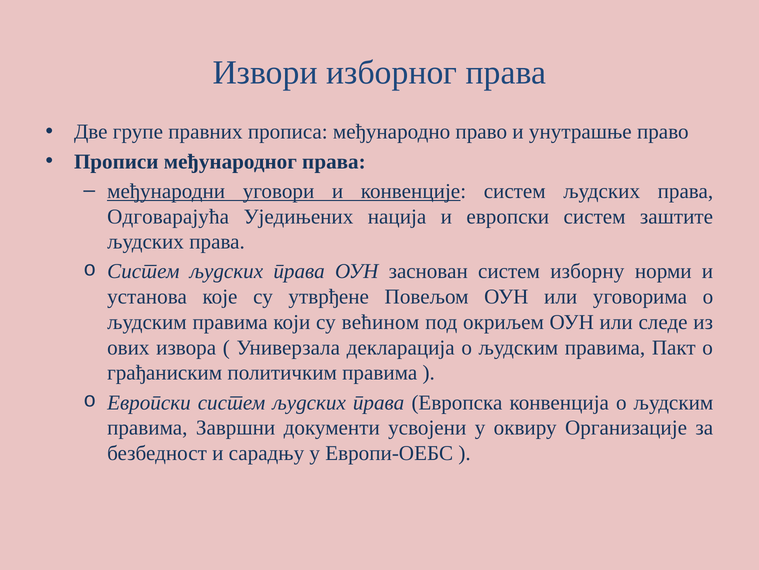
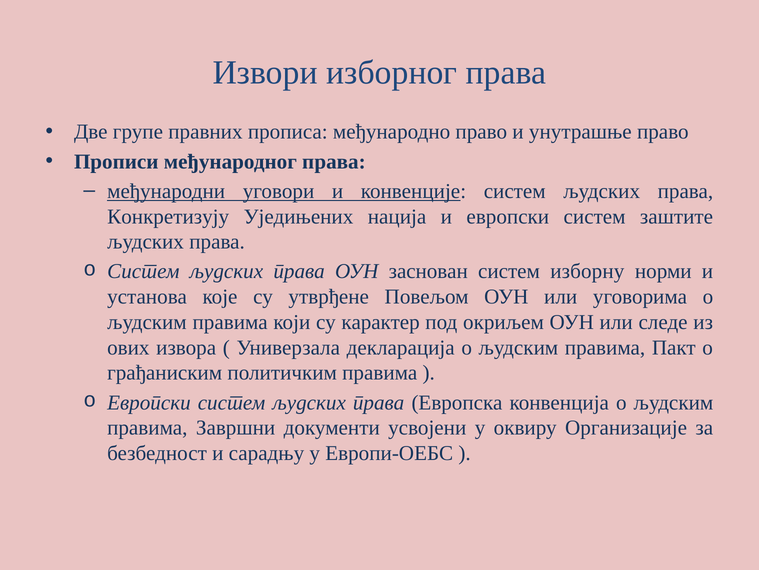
Одговарајућа: Одговарајућа -> Конкретизују
већином: већином -> карактер
